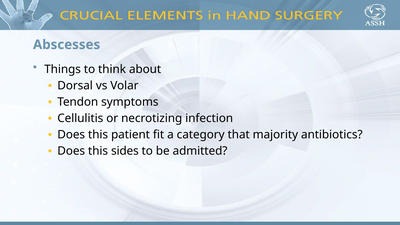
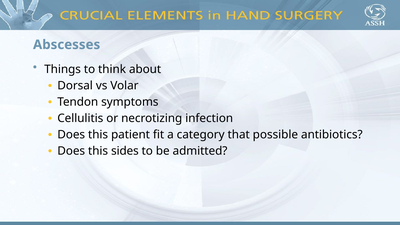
majority: majority -> possible
